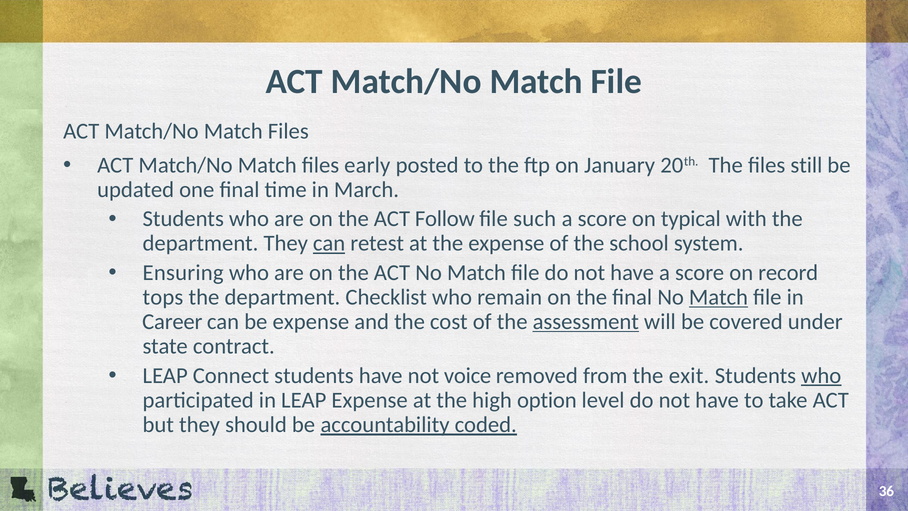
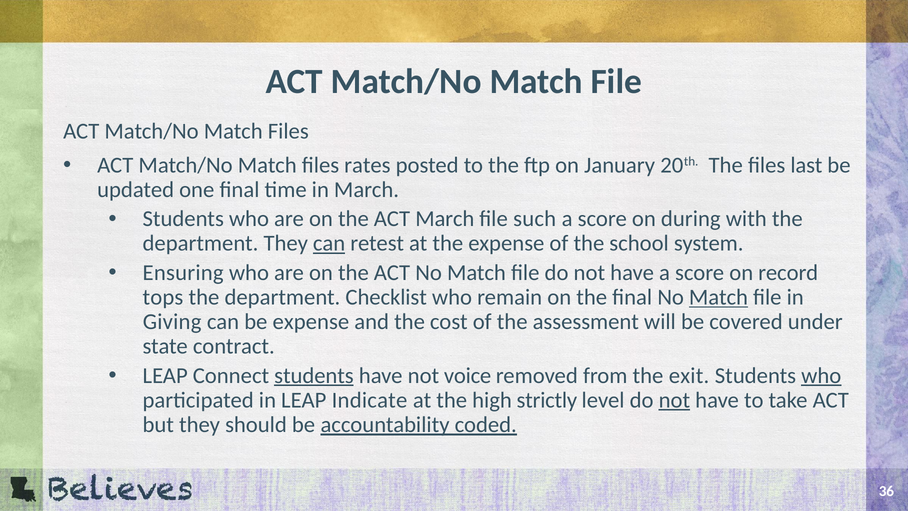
early: early -> rates
still: still -> last
ACT Follow: Follow -> March
typical: typical -> during
Career: Career -> Giving
assessment underline: present -> none
students at (314, 375) underline: none -> present
LEAP Expense: Expense -> Indicate
option: option -> strictly
not at (674, 400) underline: none -> present
